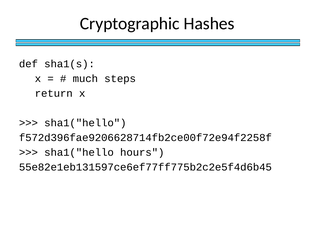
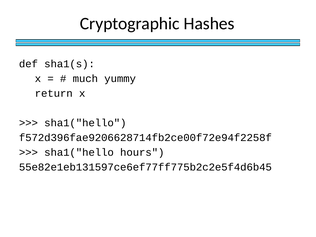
steps: steps -> yummy
